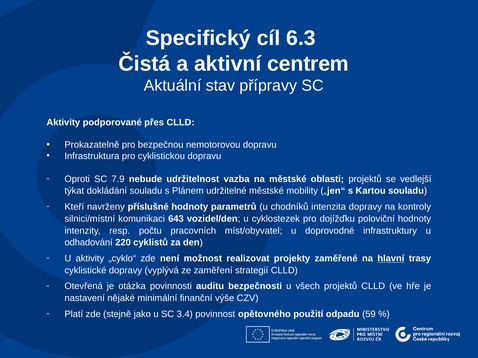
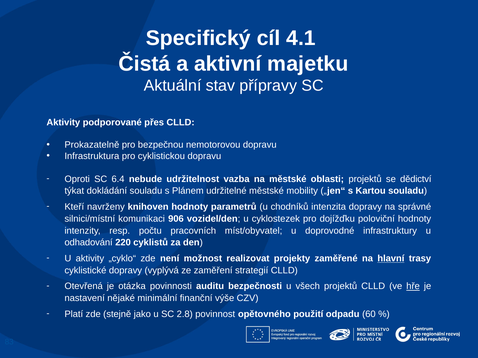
6.3: 6.3 -> 4.1
centrem: centrem -> majetku
7.9: 7.9 -> 6.4
vedlejší: vedlejší -> dědictví
příslušné: příslušné -> knihoven
kontroly: kontroly -> správné
643: 643 -> 906
hře underline: none -> present
3.4: 3.4 -> 2.8
59: 59 -> 60
